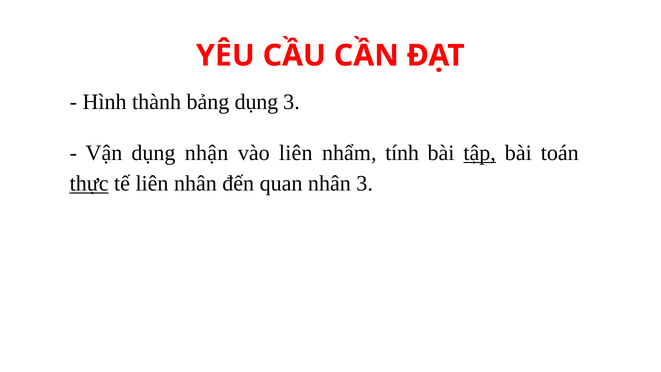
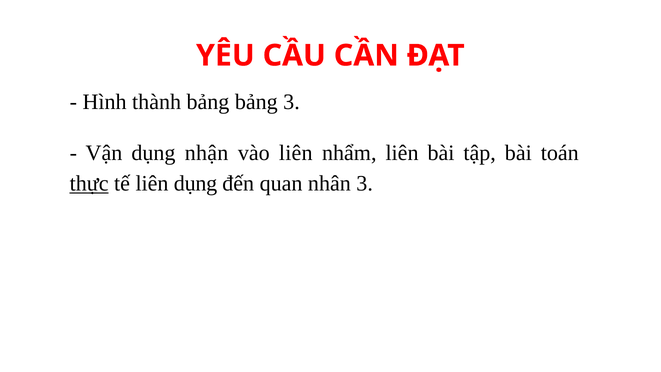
bảng dụng: dụng -> bảng
nhẩm tính: tính -> liên
tập underline: present -> none
liên nhân: nhân -> dụng
